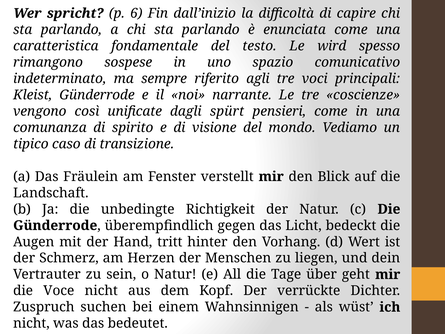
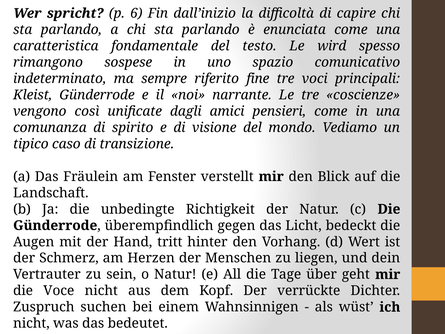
agli: agli -> fine
spürt: spürt -> amici
